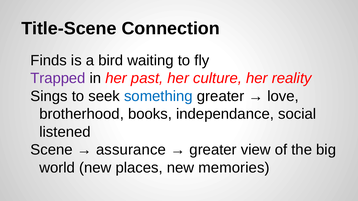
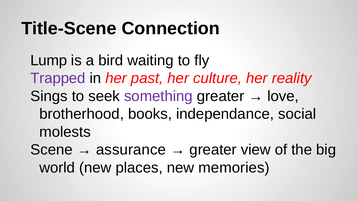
Finds: Finds -> Lump
something colour: blue -> purple
listened: listened -> molests
